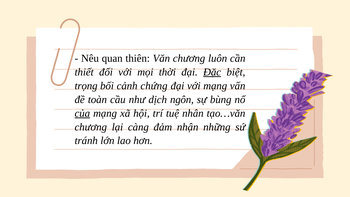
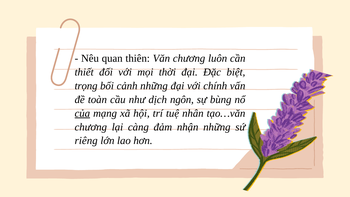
Đặc underline: present -> none
cảnh chứng: chứng -> những
với mạng: mạng -> chính
tránh: tránh -> riêng
